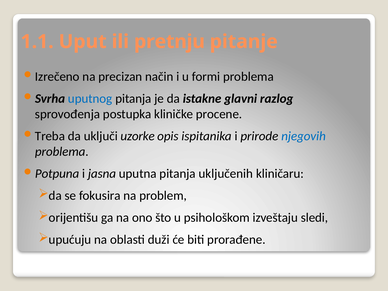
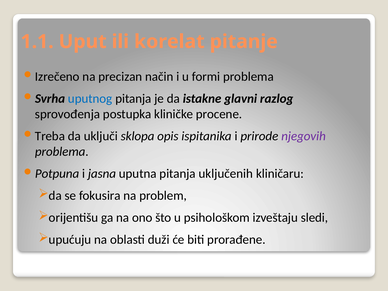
pretnju: pretnju -> korelat
uzorke: uzorke -> sklopa
njegovih colour: blue -> purple
